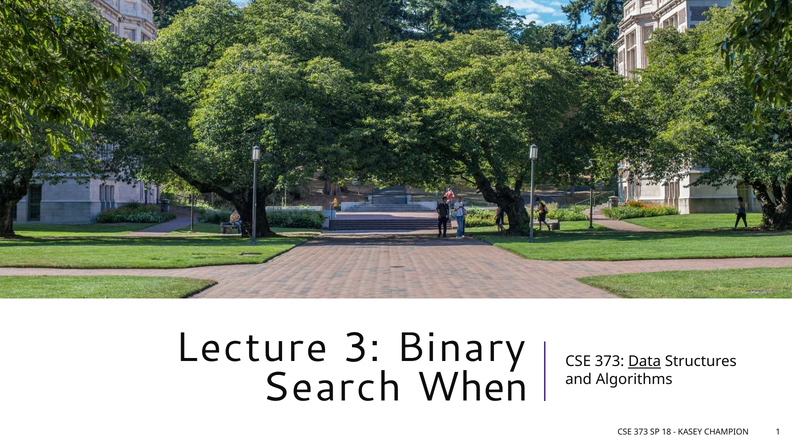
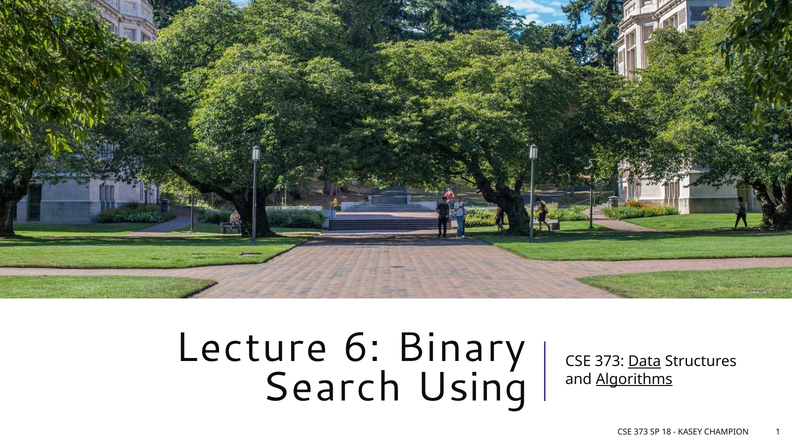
3: 3 -> 6
When: When -> Using
Algorithms underline: none -> present
